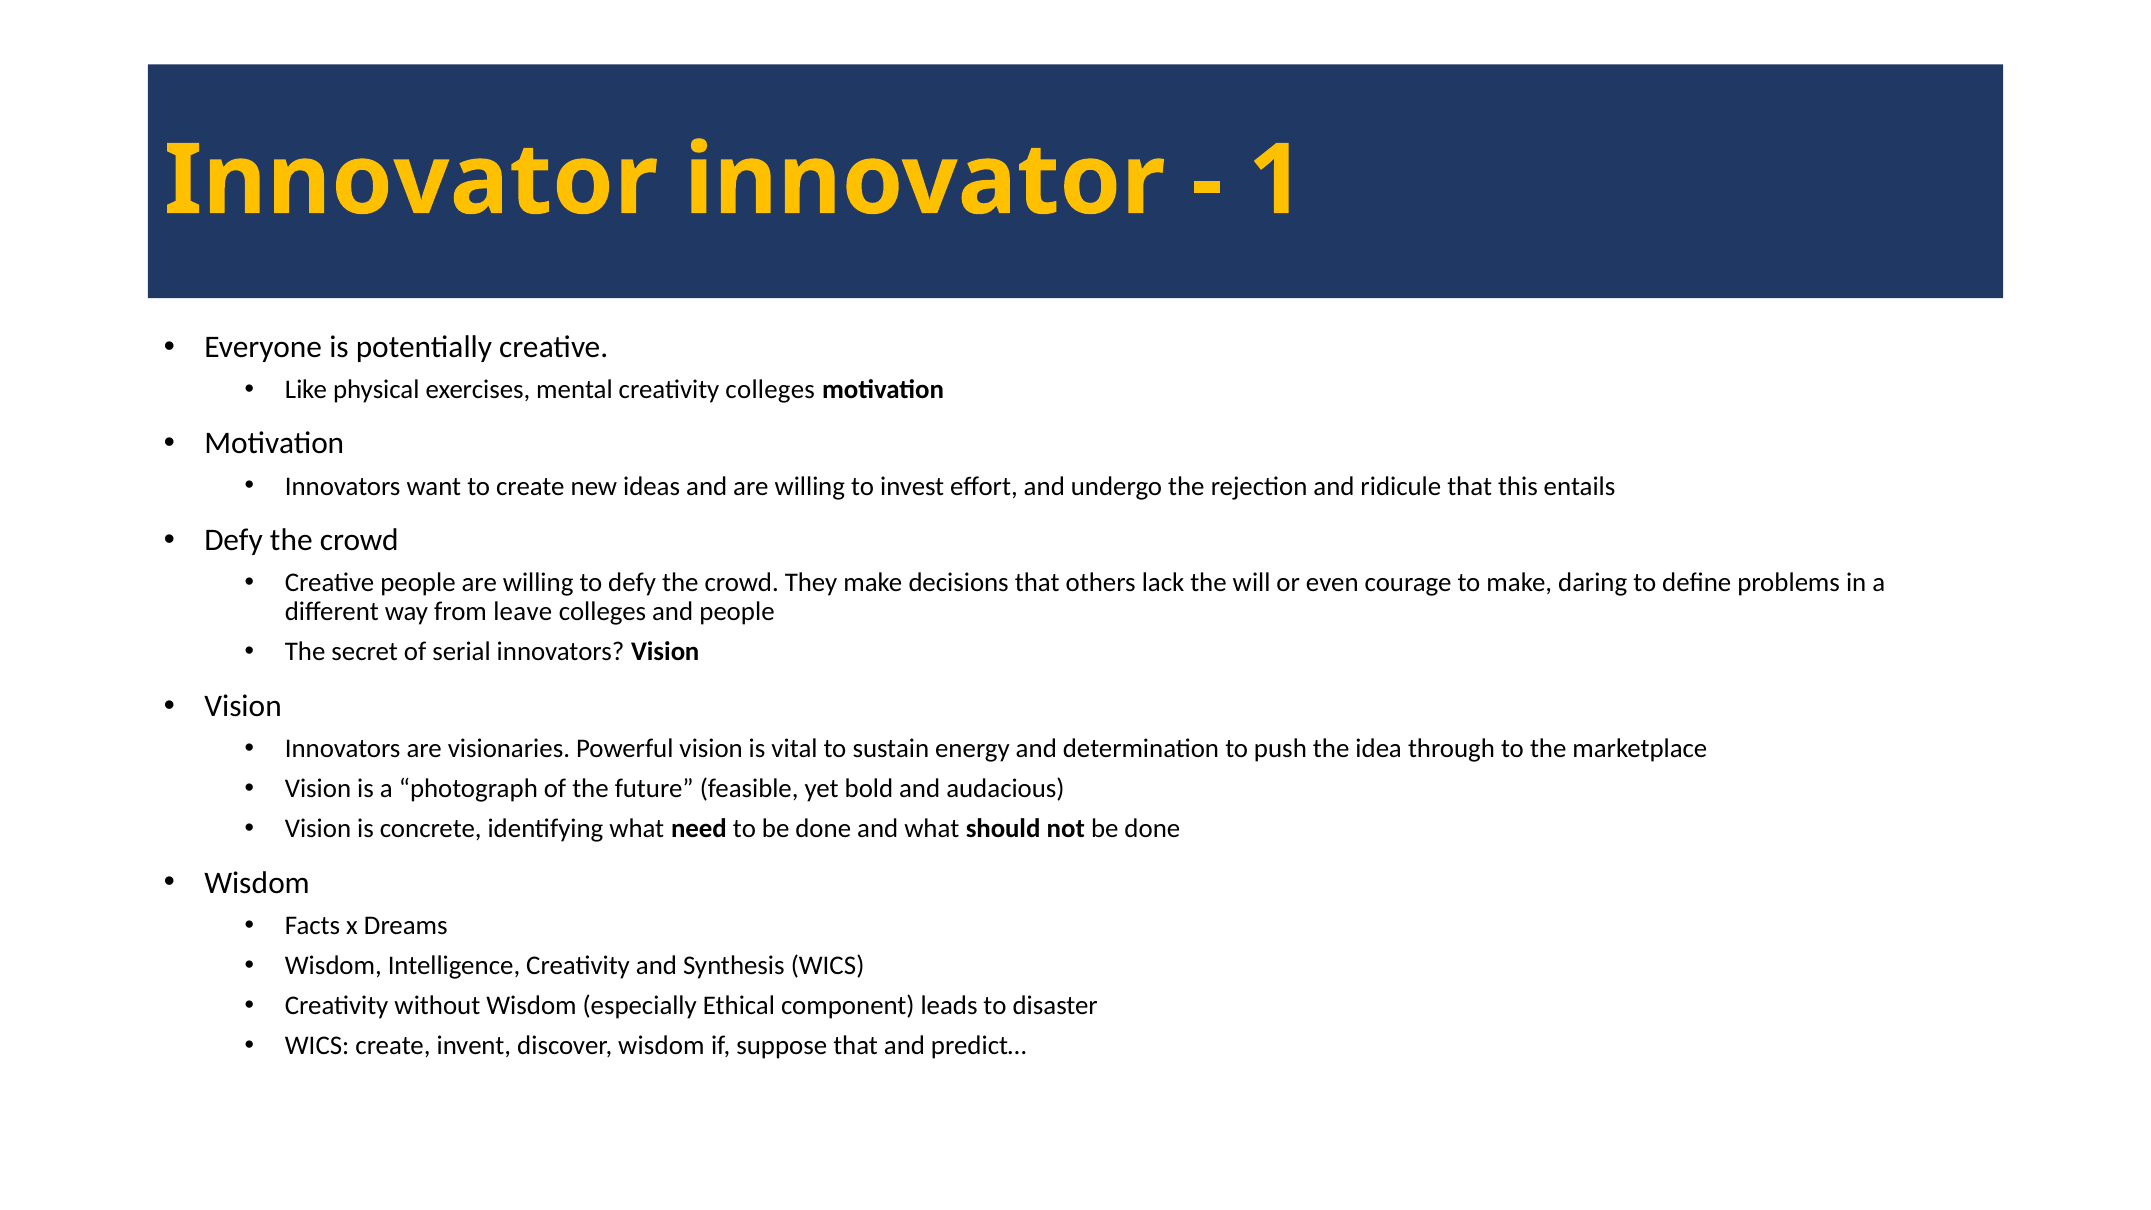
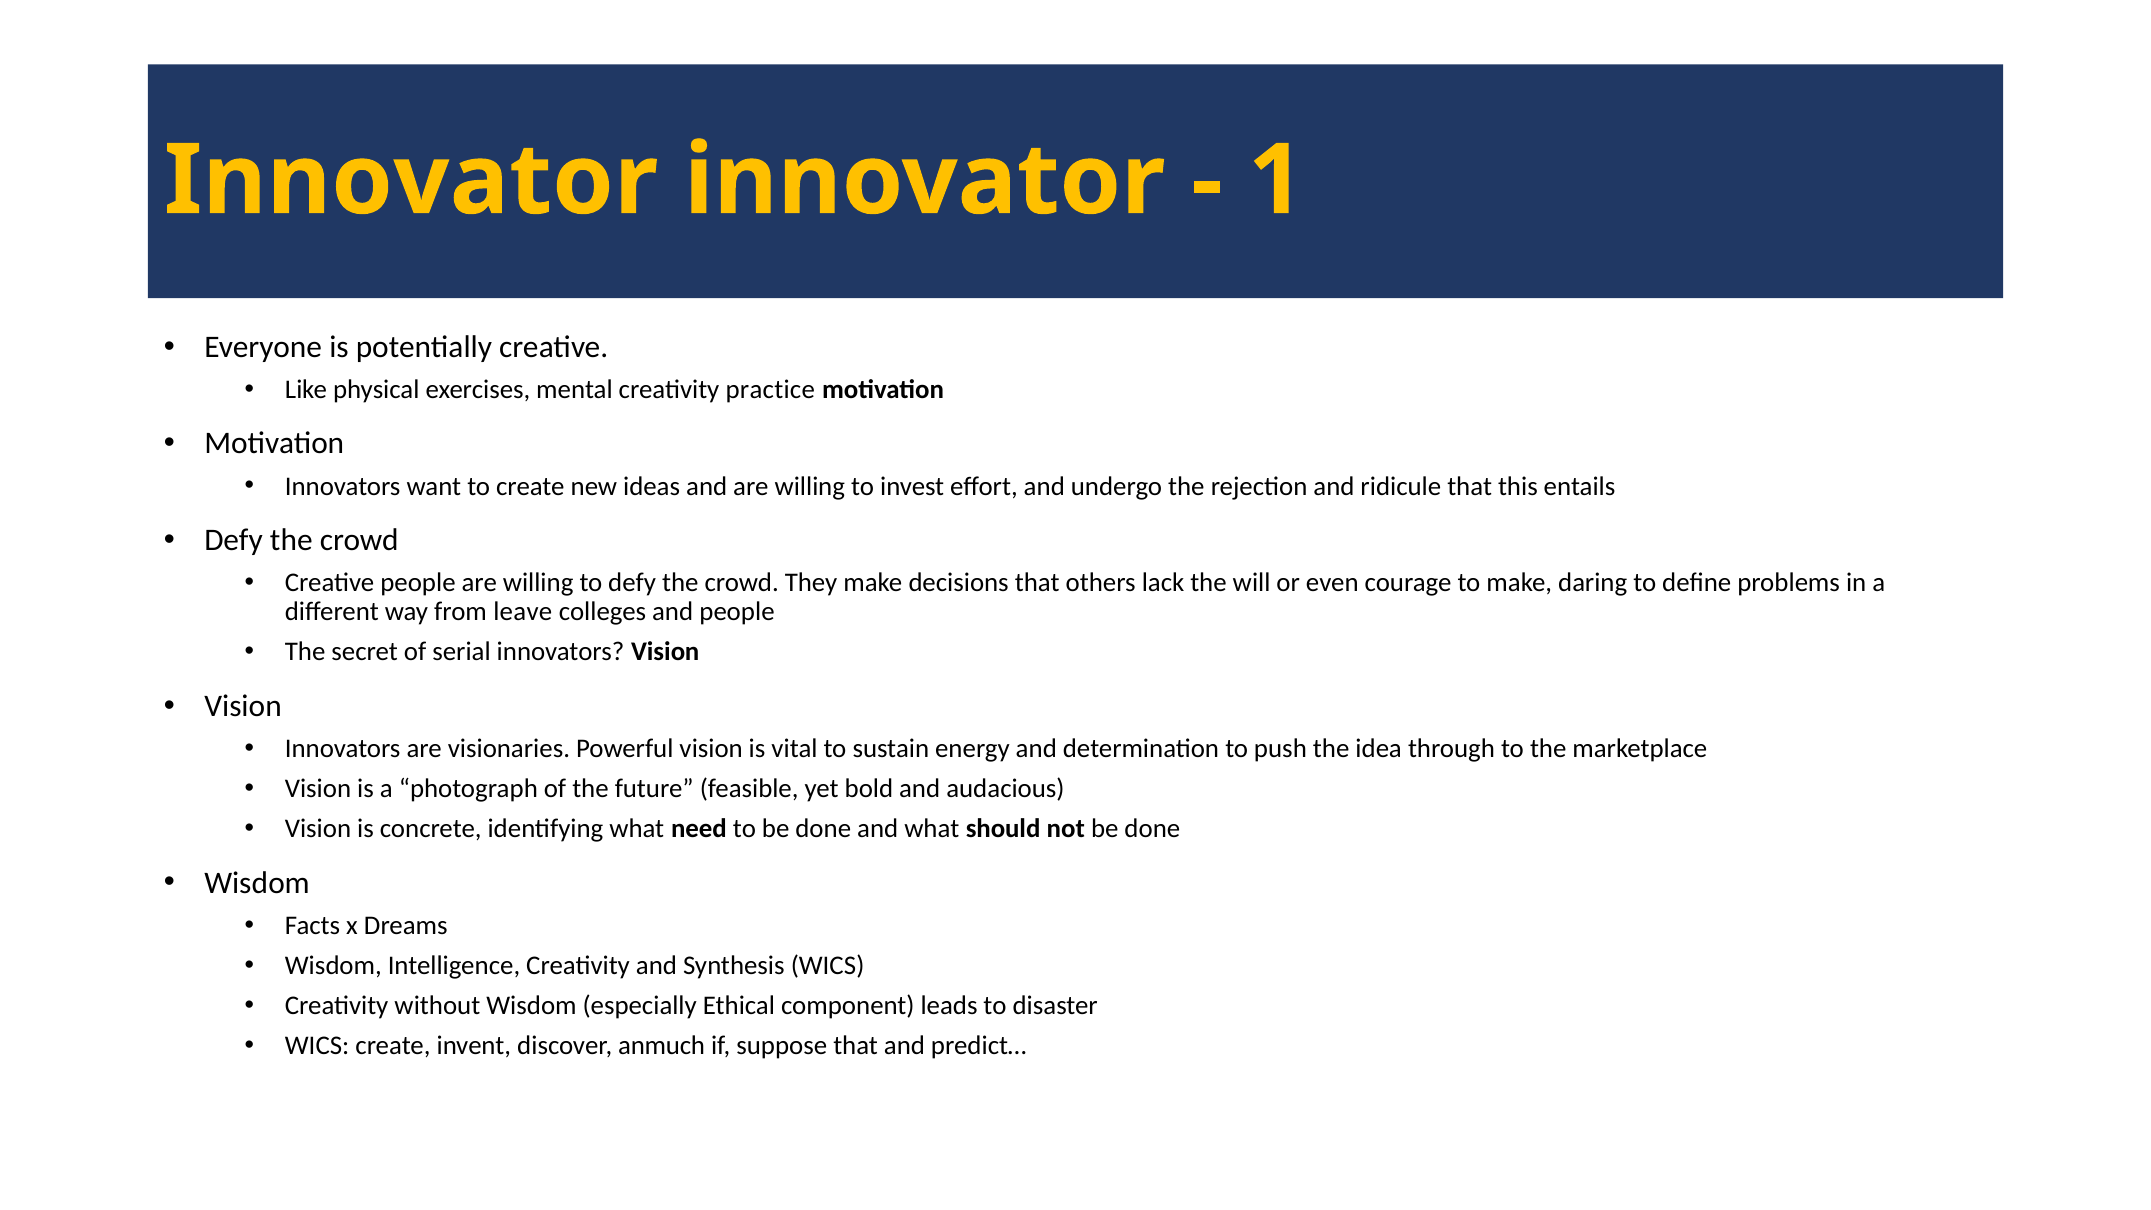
creativity colleges: colleges -> practice
discover wisdom: wisdom -> anmuch
